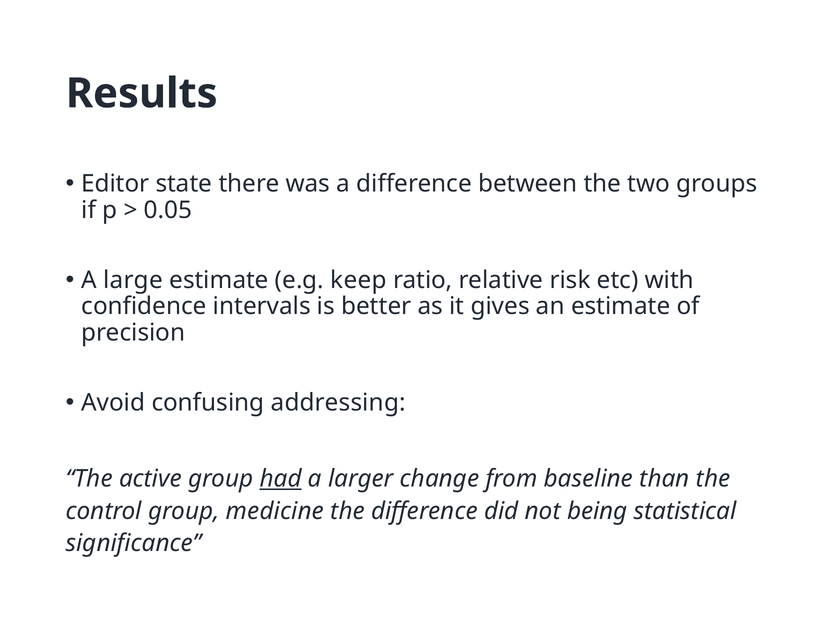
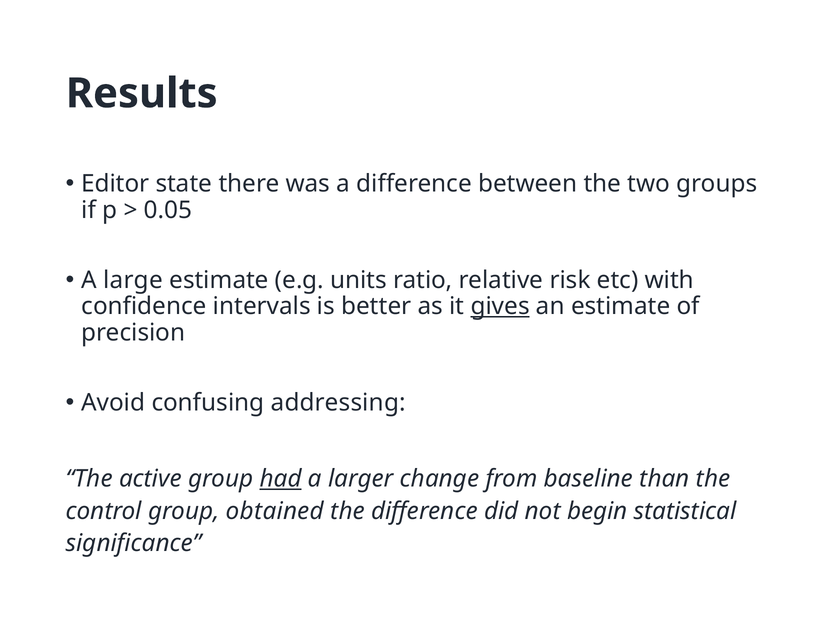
keep: keep -> units
gives underline: none -> present
medicine: medicine -> obtained
being: being -> begin
